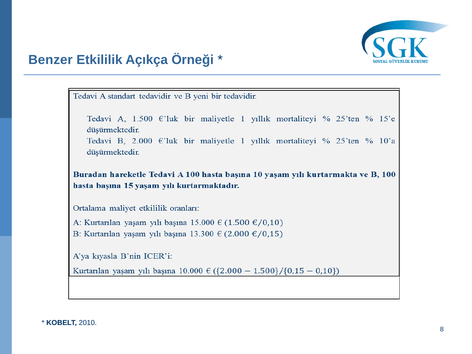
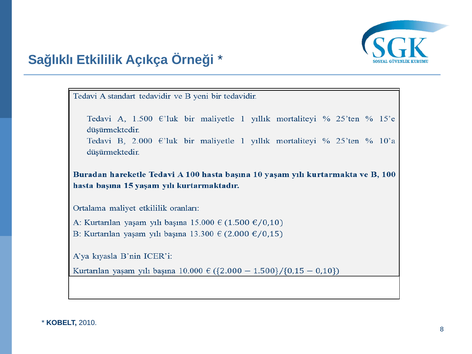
Benzer: Benzer -> Sağlıklı
